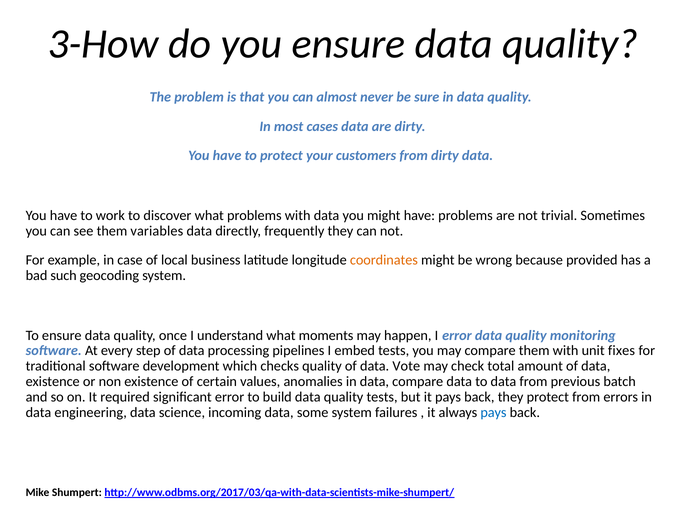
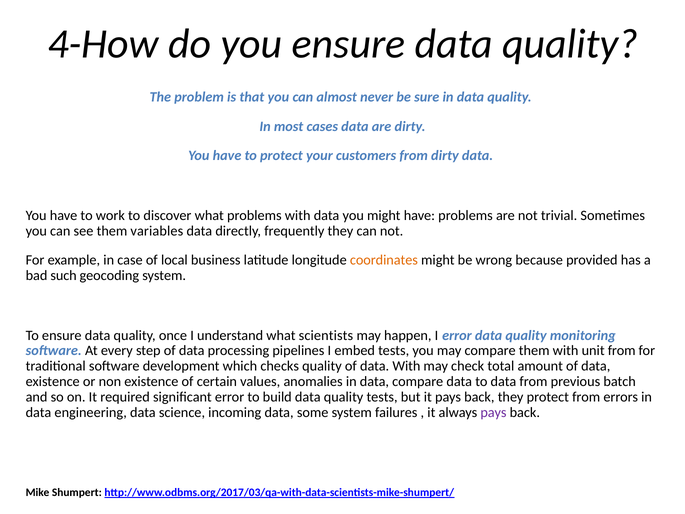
3-How: 3-How -> 4-How
moments: moments -> scientists
unit fixes: fixes -> from
data Vote: Vote -> With
pays at (494, 412) colour: blue -> purple
